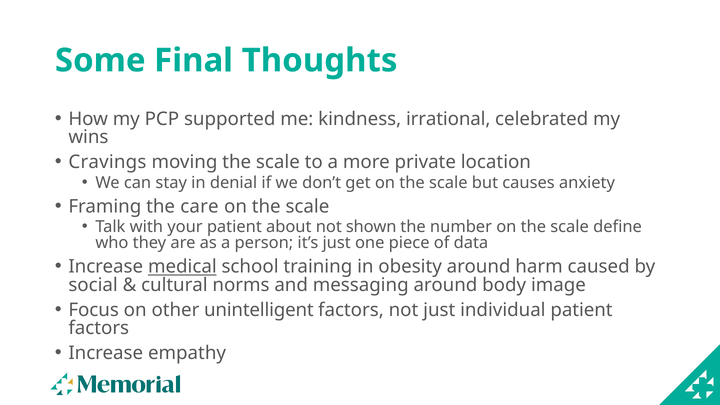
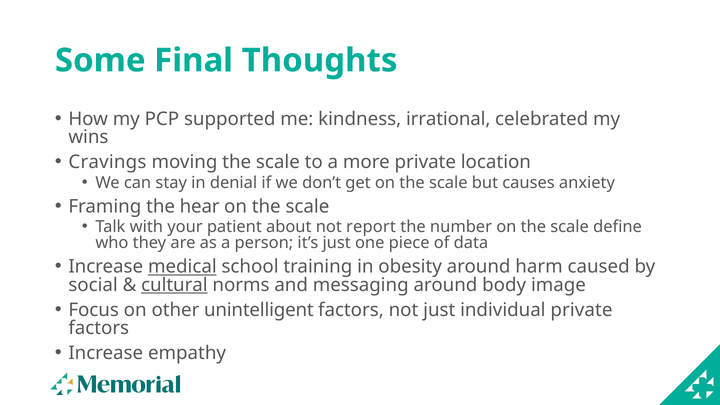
care: care -> hear
shown: shown -> report
cultural underline: none -> present
individual patient: patient -> private
